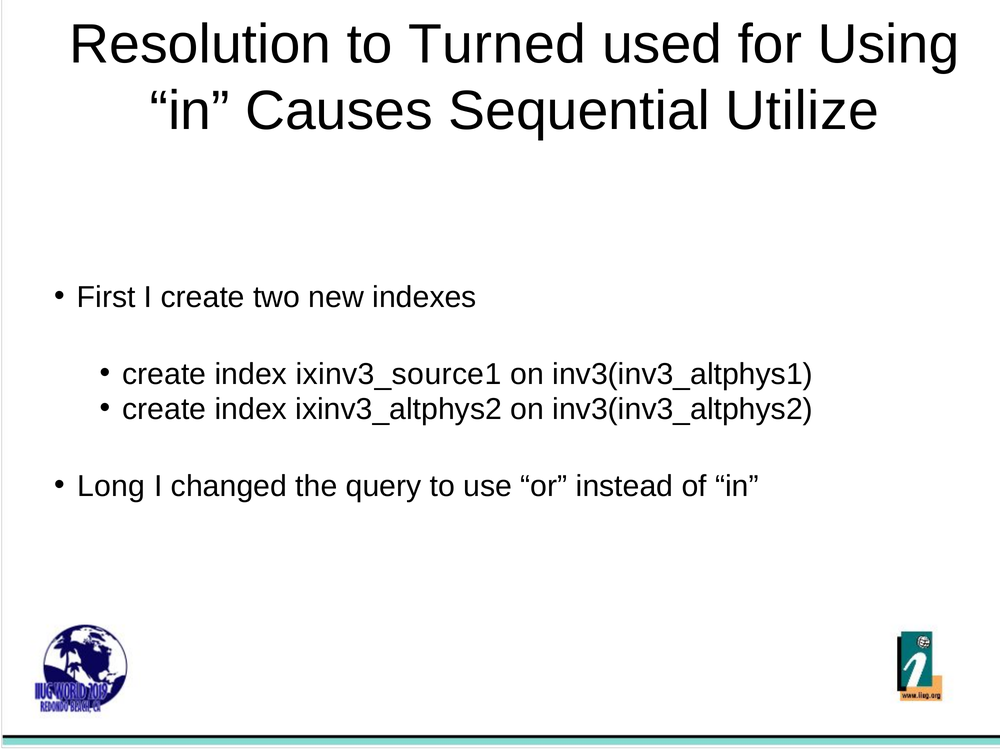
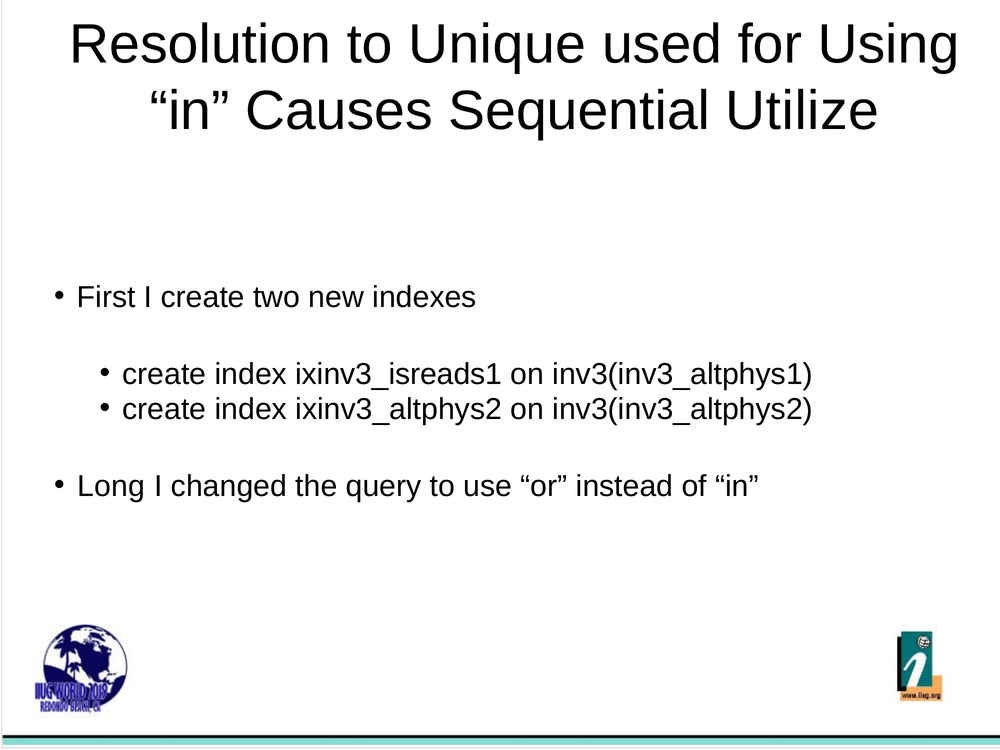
Turned: Turned -> Unique
ixinv3_source1: ixinv3_source1 -> ixinv3_isreads1
